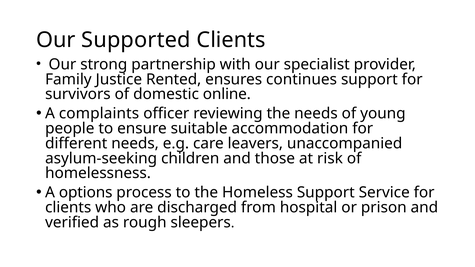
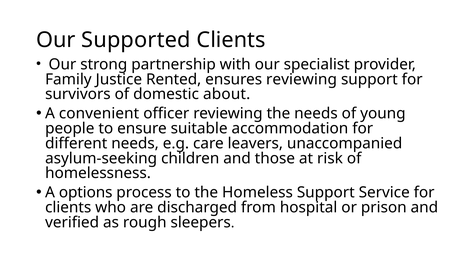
ensures continues: continues -> reviewing
online: online -> about
complaints: complaints -> convenient
